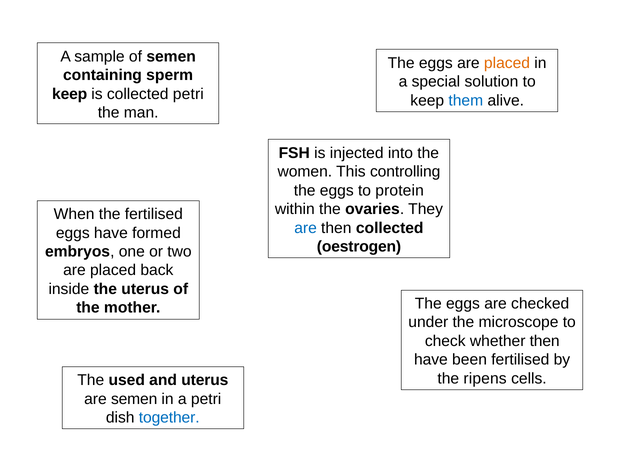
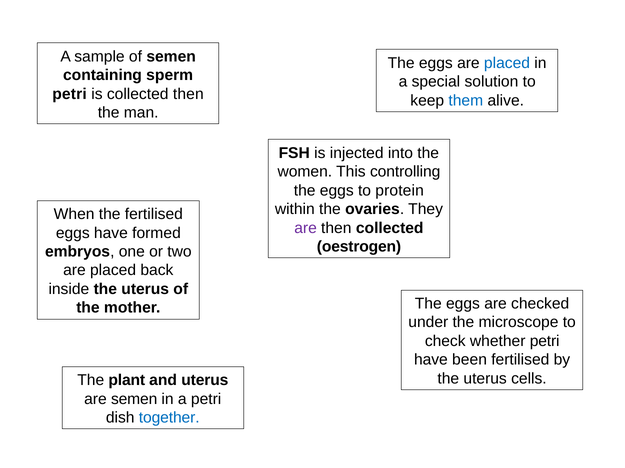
placed at (507, 63) colour: orange -> blue
keep at (70, 94): keep -> petri
collected petri: petri -> then
are at (306, 228) colour: blue -> purple
whether then: then -> petri
ripens at (485, 379): ripens -> uterus
used: used -> plant
